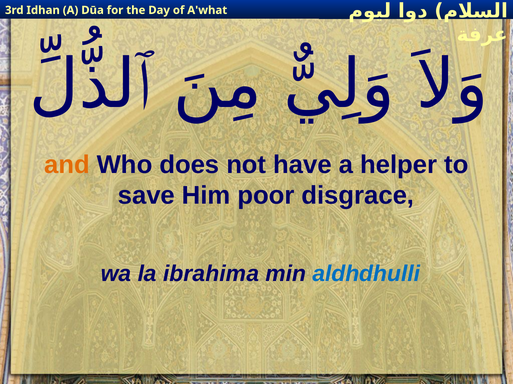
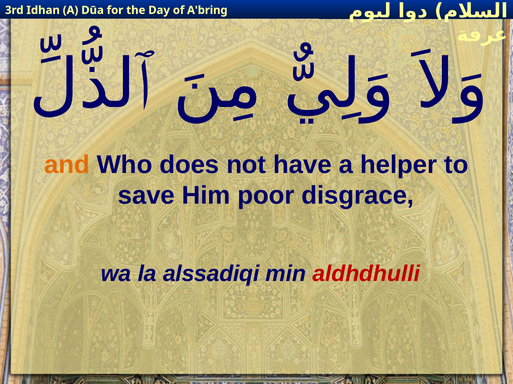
A'what: A'what -> A'bring
ibrahima: ibrahima -> alssadiqi
aldhdhulli colour: blue -> red
